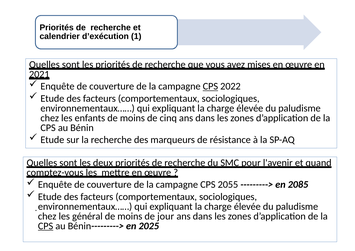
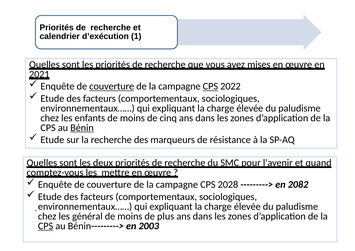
couverture at (112, 86) underline: none -> present
Bénin underline: none -> present
2055: 2055 -> 2028
2085: 2085 -> 2082
jour: jour -> plus
2025: 2025 -> 2003
